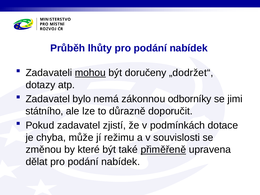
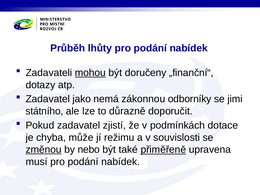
„dodržet“: „dodržet“ -> „finanční“
bylo: bylo -> jako
změnou underline: none -> present
které: které -> nebo
dělat: dělat -> musí
